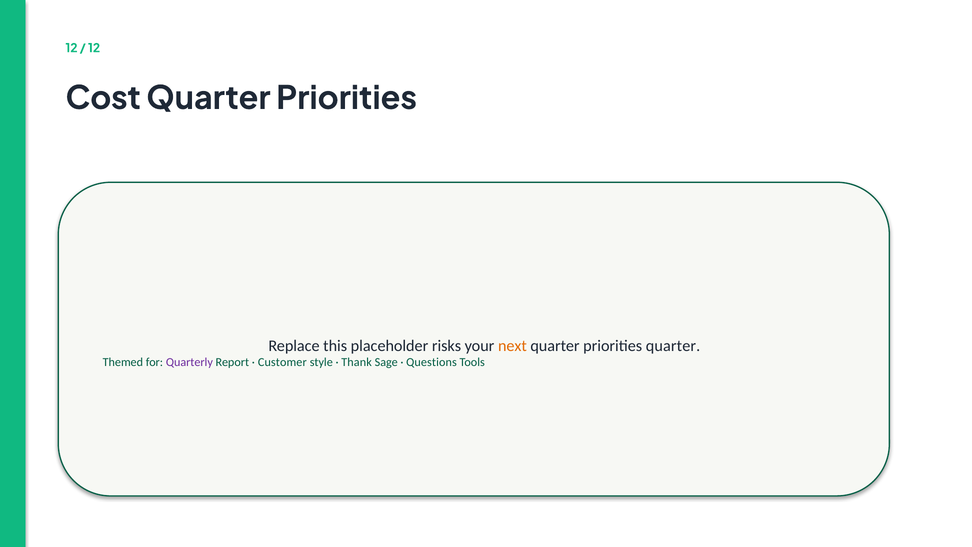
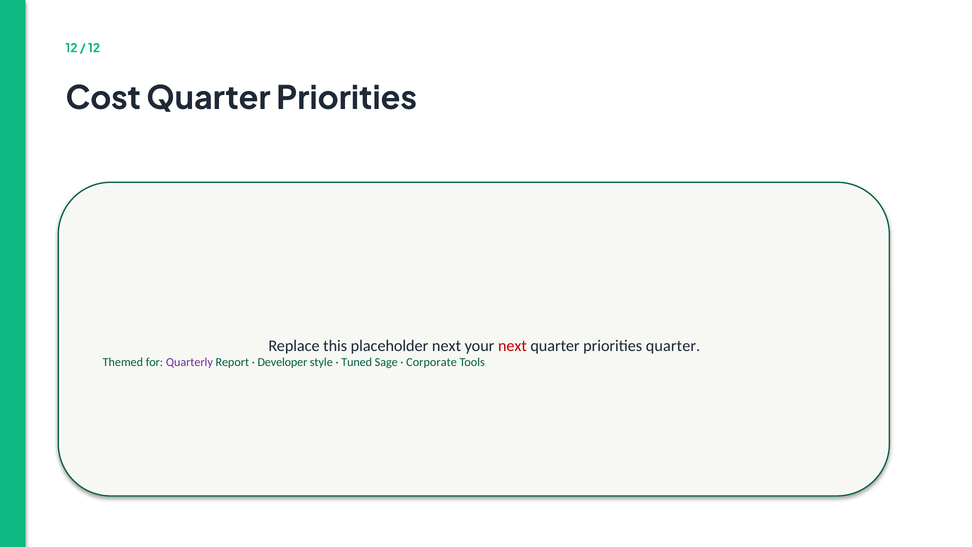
placeholder risks: risks -> next
next at (512, 346) colour: orange -> red
Customer: Customer -> Developer
Thank: Thank -> Tuned
Questions: Questions -> Corporate
